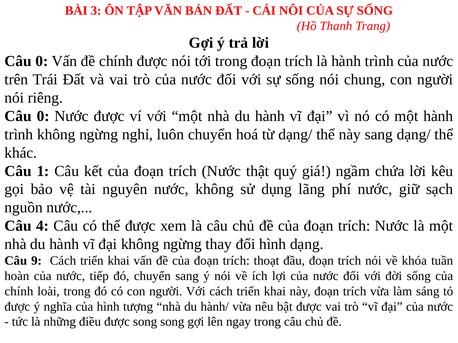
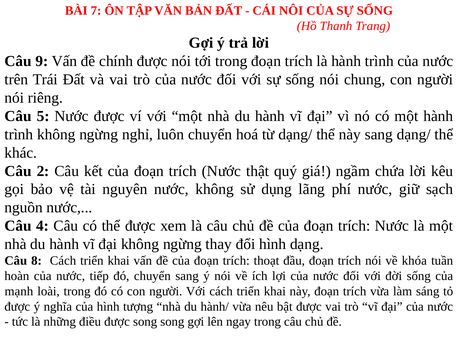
3: 3 -> 7
0 at (42, 61): 0 -> 9
0 at (43, 116): 0 -> 5
1: 1 -> 2
9: 9 -> 8
chính at (19, 292): chính -> mạnh
